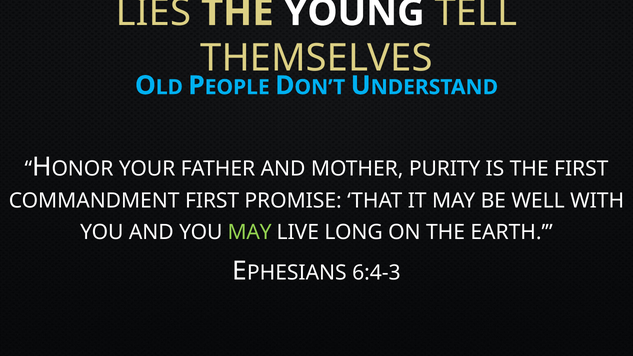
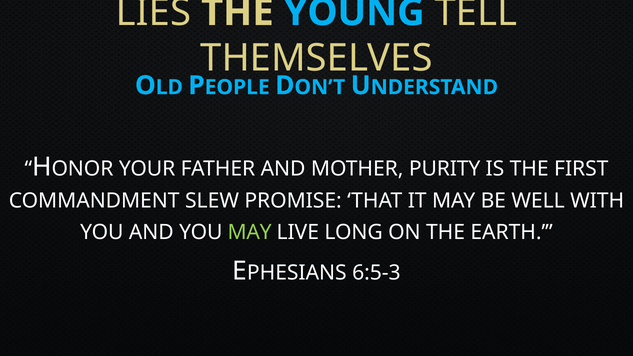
YOUNG colour: white -> light blue
COMMANDMENT FIRST: FIRST -> SLEW
6:4-3: 6:4-3 -> 6:5-3
